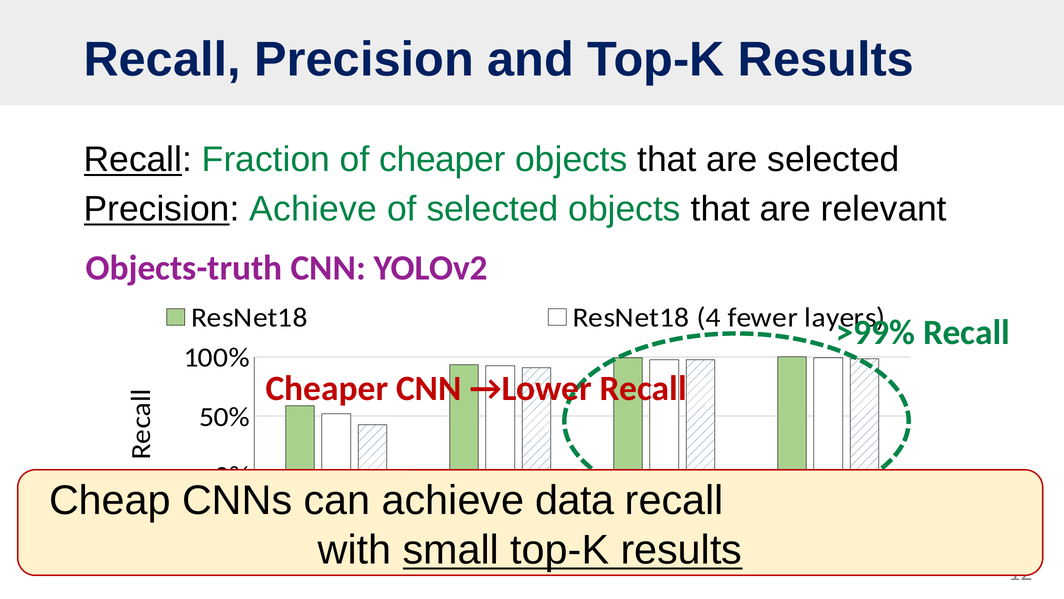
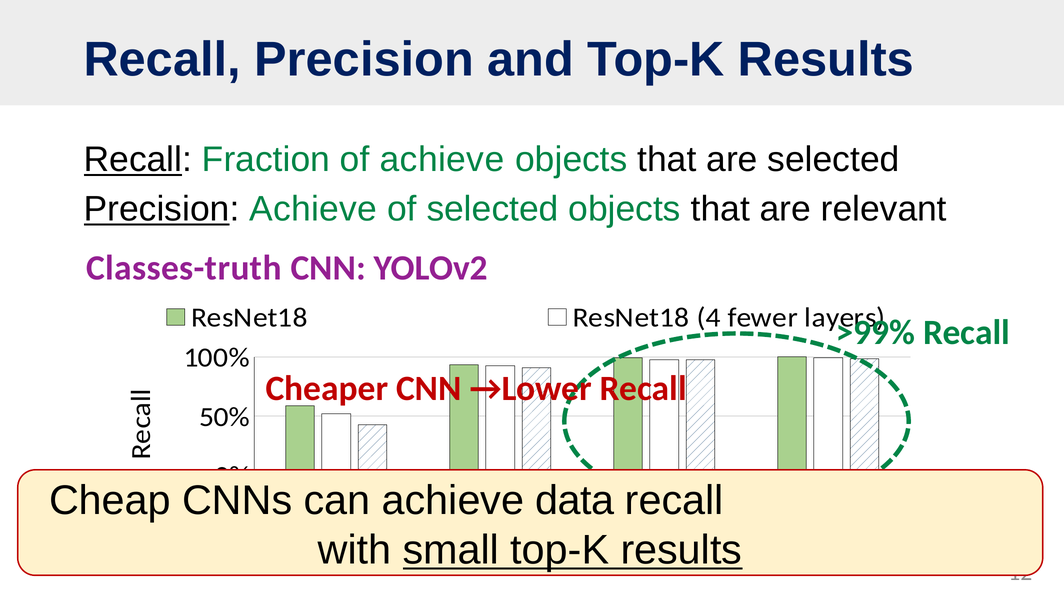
of cheaper: cheaper -> achieve
Objects-truth: Objects-truth -> Classes-truth
